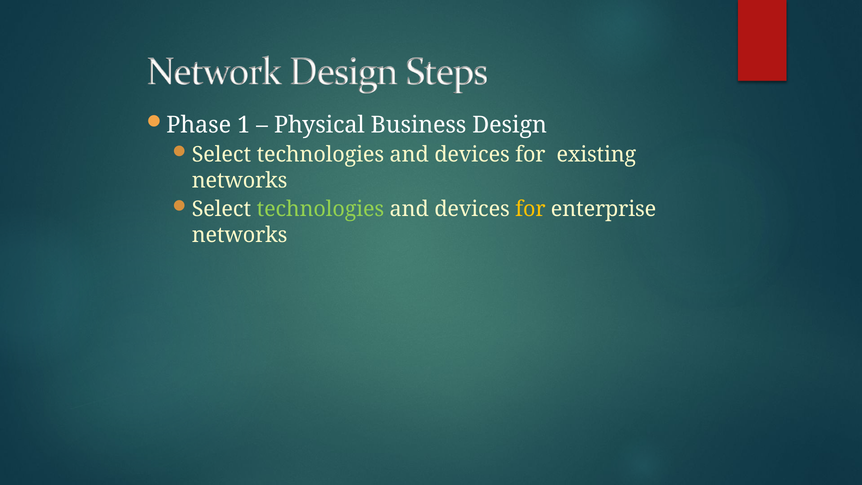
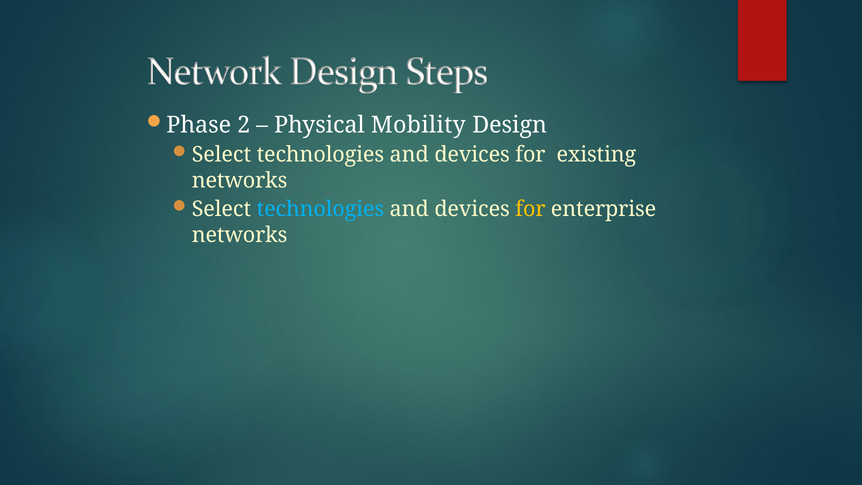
1: 1 -> 2
Business: Business -> Mobility
technologies at (320, 209) colour: light green -> light blue
